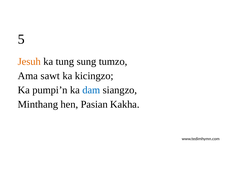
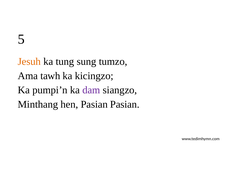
sawt: sawt -> tawh
dam colour: blue -> purple
Pasian Kakha: Kakha -> Pasian
